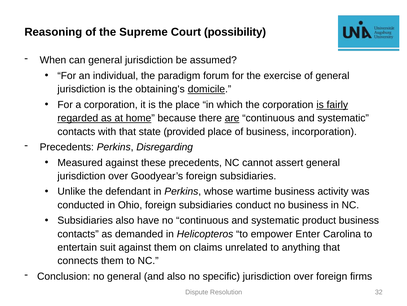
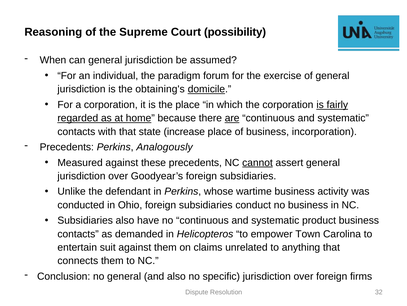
provided: provided -> increase
Disregarding: Disregarding -> Analogously
cannot underline: none -> present
Enter: Enter -> Town
